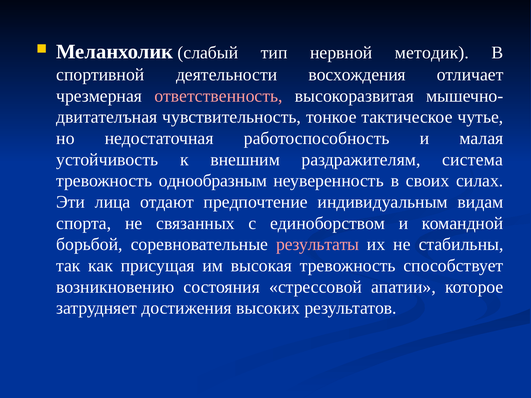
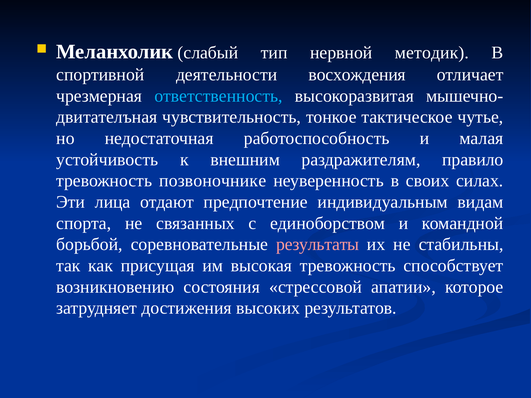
ответственность colour: pink -> light blue
система: система -> правило
однообразным: однообразным -> позвоночнике
